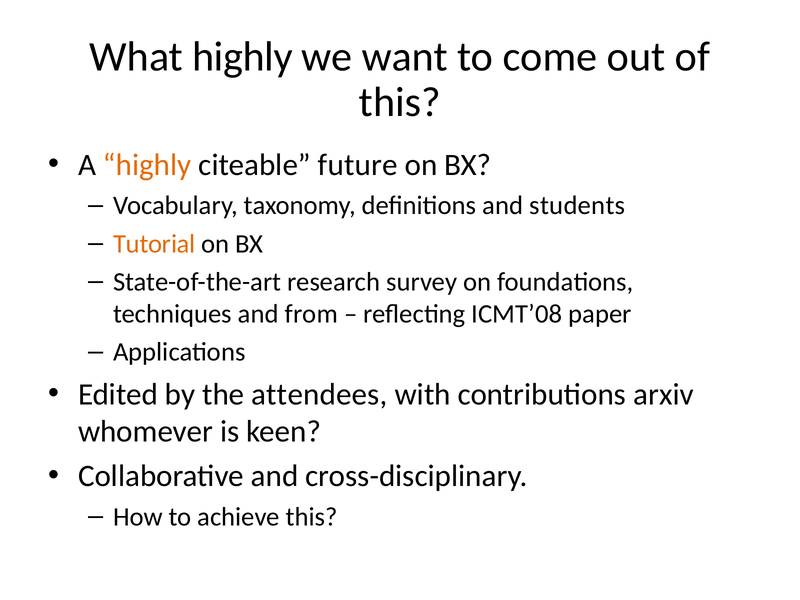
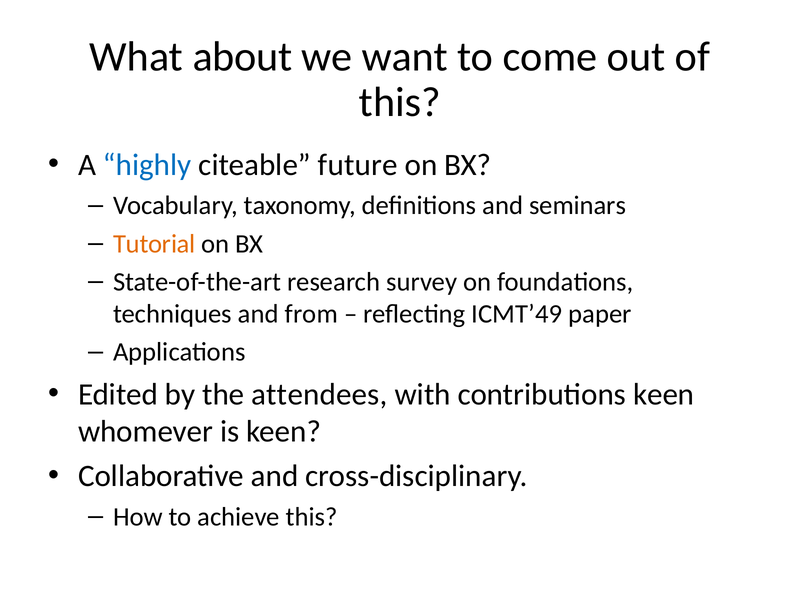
What highly: highly -> about
highly at (147, 165) colour: orange -> blue
students: students -> seminars
ICMT’08: ICMT’08 -> ICMT’49
contributions arxiv: arxiv -> keen
